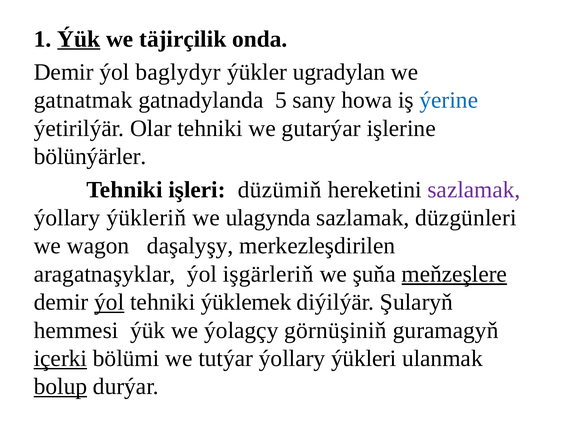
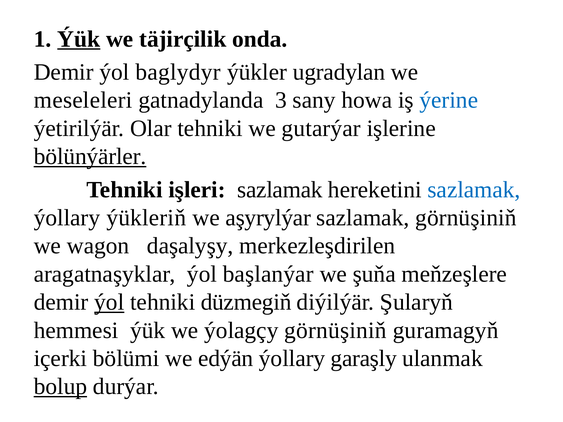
gatnatmak: gatnatmak -> meseleleri
5: 5 -> 3
bölünýärler underline: none -> present
işleri düzümiň: düzümiň -> sazlamak
sazlamak at (474, 190) colour: purple -> blue
ulagynda: ulagynda -> aşyrylýar
sazlamak düzgünleri: düzgünleri -> görnüşiniň
işgärleriň: işgärleriň -> başlanýar
meňzeşlere underline: present -> none
ýüklemek: ýüklemek -> düzmegiň
içerki underline: present -> none
tutýar: tutýar -> edýän
ýükleri: ýükleri -> garaşly
